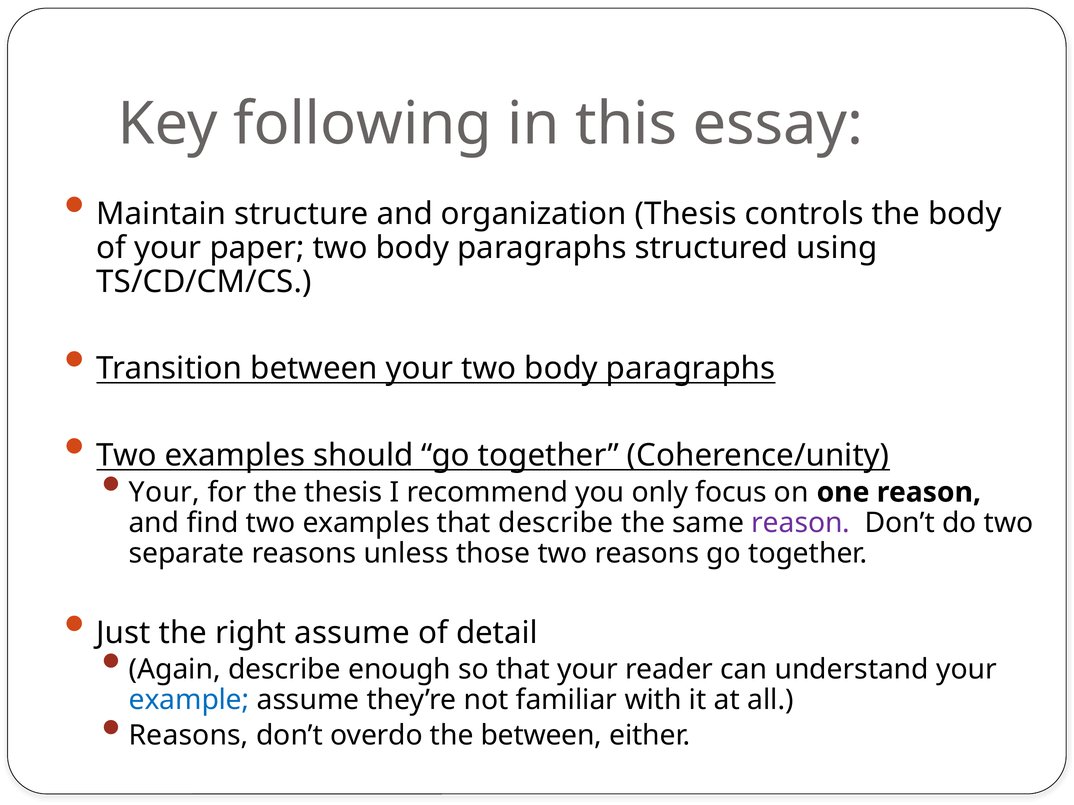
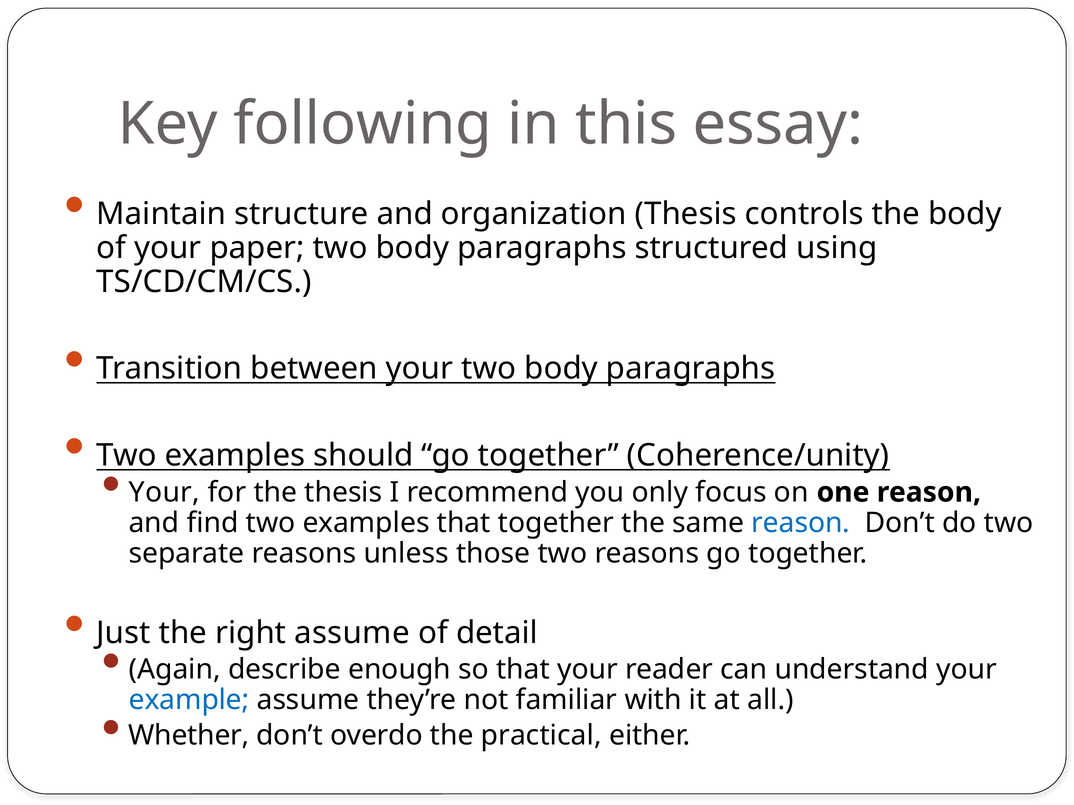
that describe: describe -> together
reason at (801, 523) colour: purple -> blue
Reasons at (189, 736): Reasons -> Whether
the between: between -> practical
